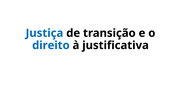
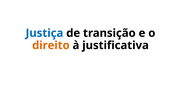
direito colour: blue -> orange
